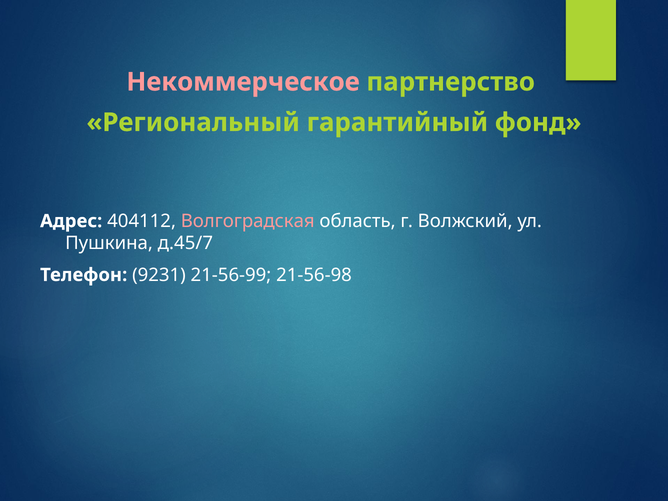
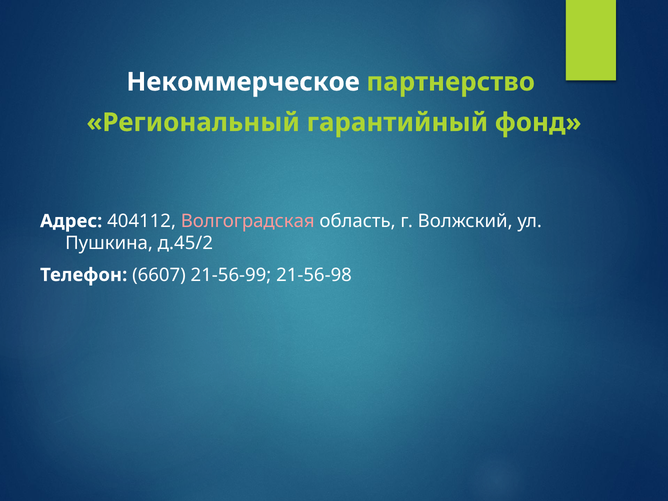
Некоммерческое colour: pink -> white
д.45/7: д.45/7 -> д.45/2
9231: 9231 -> 6607
